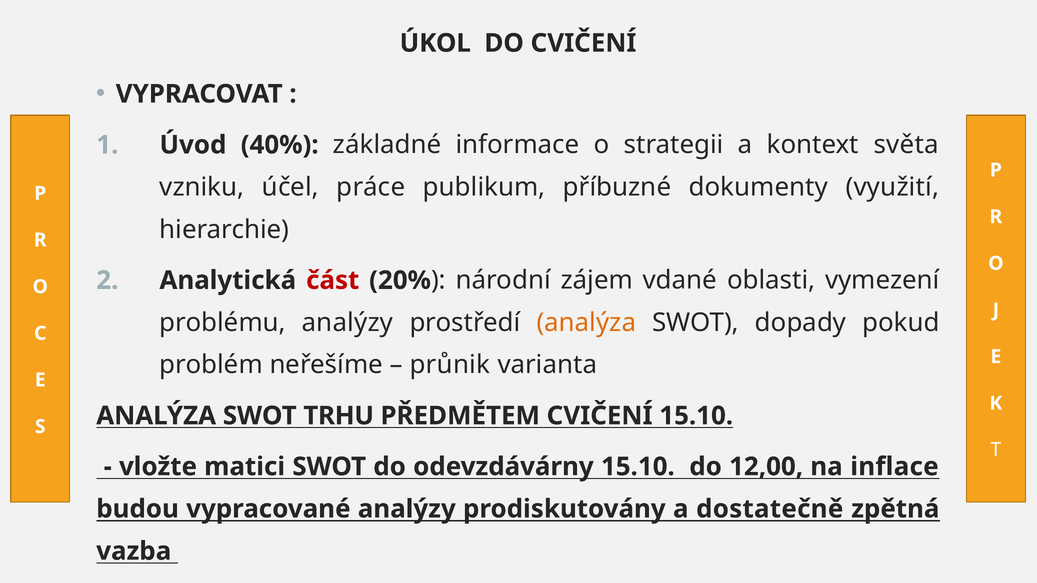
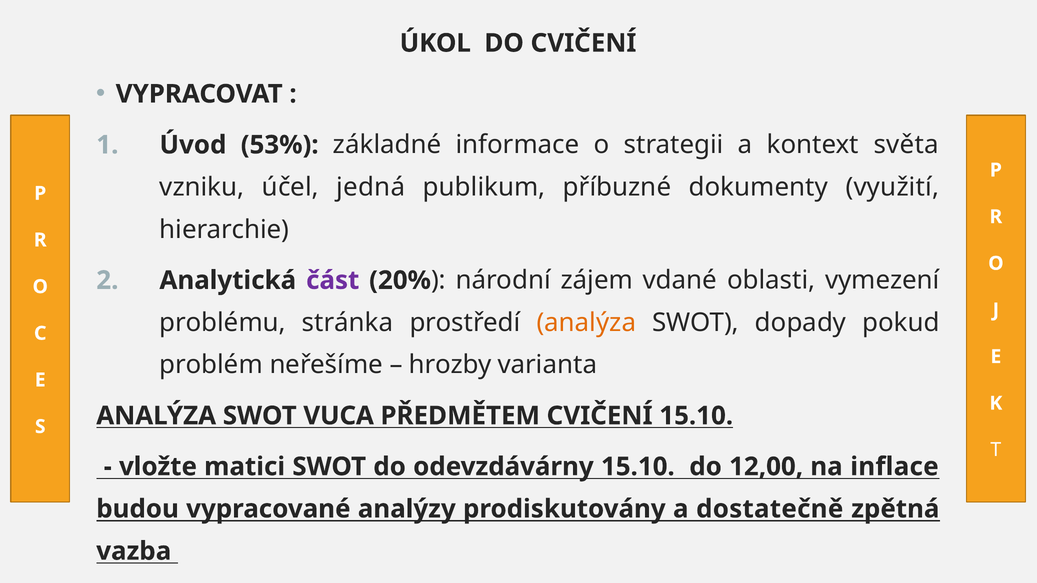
40%: 40% -> 53%
práce: práce -> jedná
část colour: red -> purple
problému analýzy: analýzy -> stránka
průnik: průnik -> hrozby
TRHU: TRHU -> VUCA
